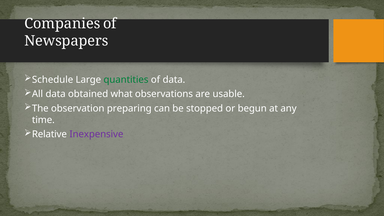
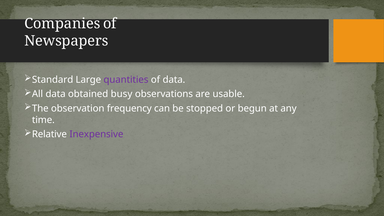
Schedule: Schedule -> Standard
quantities colour: green -> purple
what: what -> busy
preparing: preparing -> frequency
